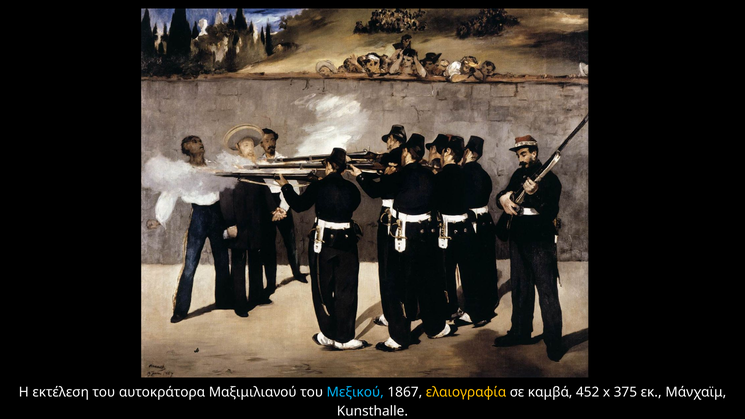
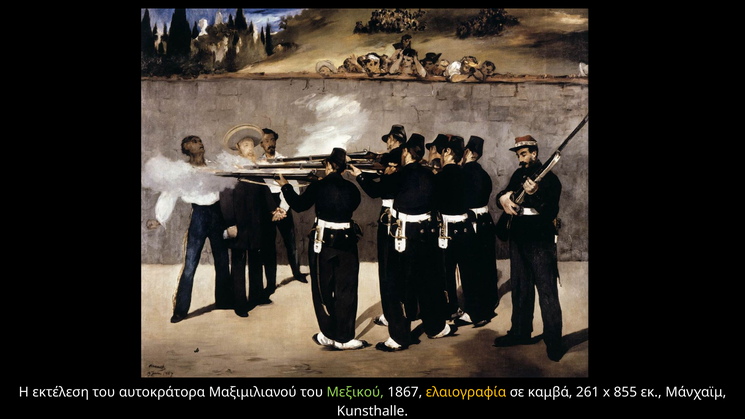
Μεξικού colour: light blue -> light green
452: 452 -> 261
375: 375 -> 855
